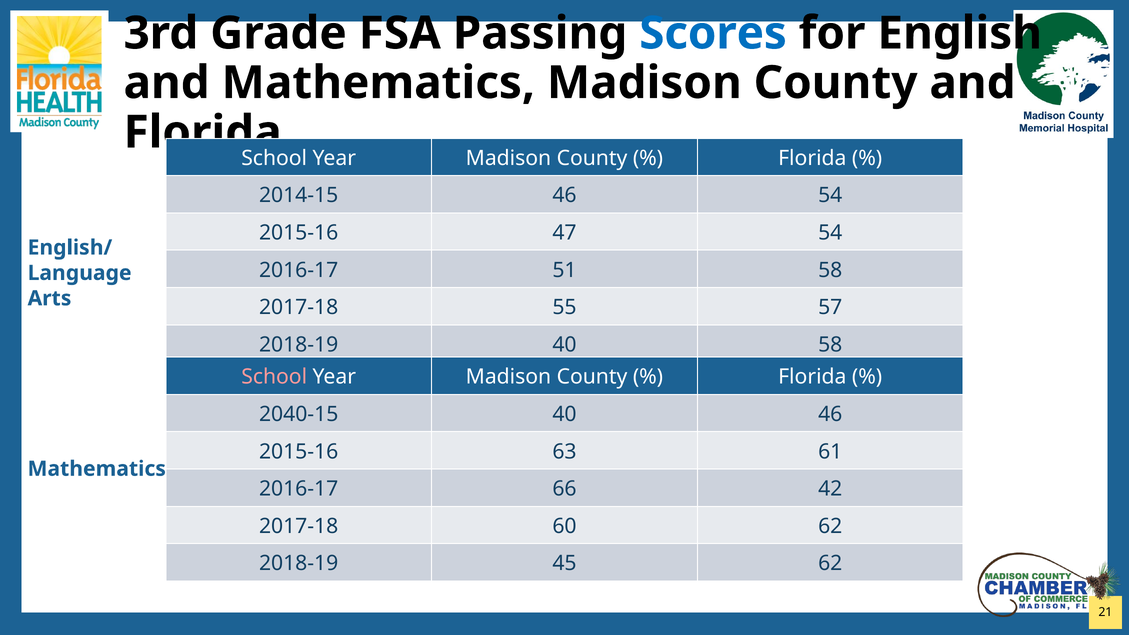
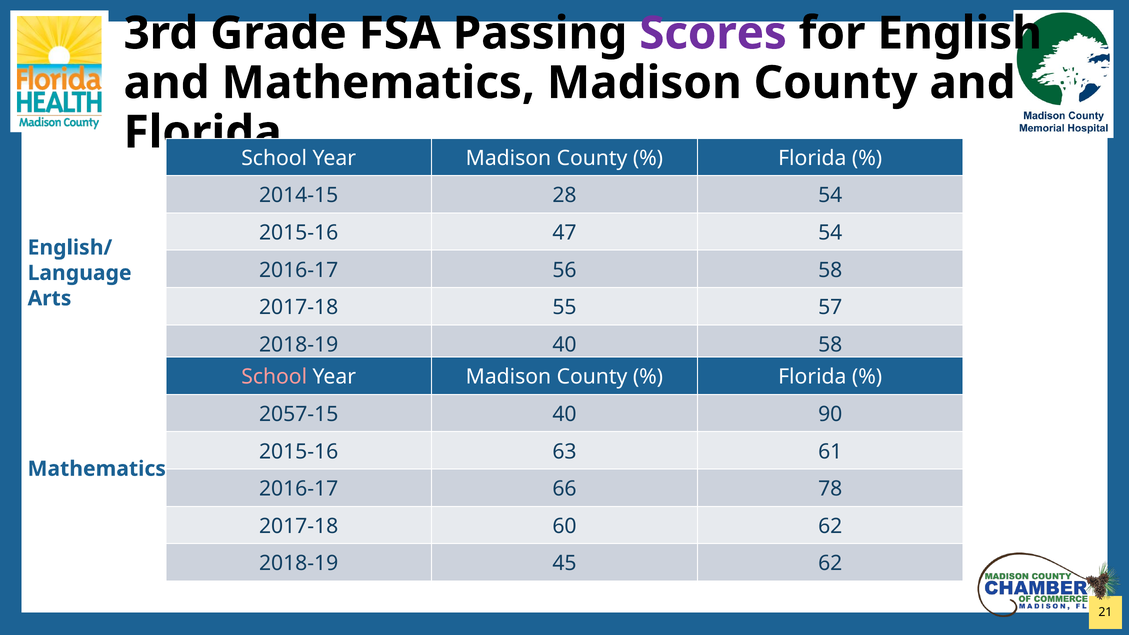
Scores colour: blue -> purple
2014-15 46: 46 -> 28
51: 51 -> 56
2040-15: 2040-15 -> 2057-15
40 46: 46 -> 90
42: 42 -> 78
